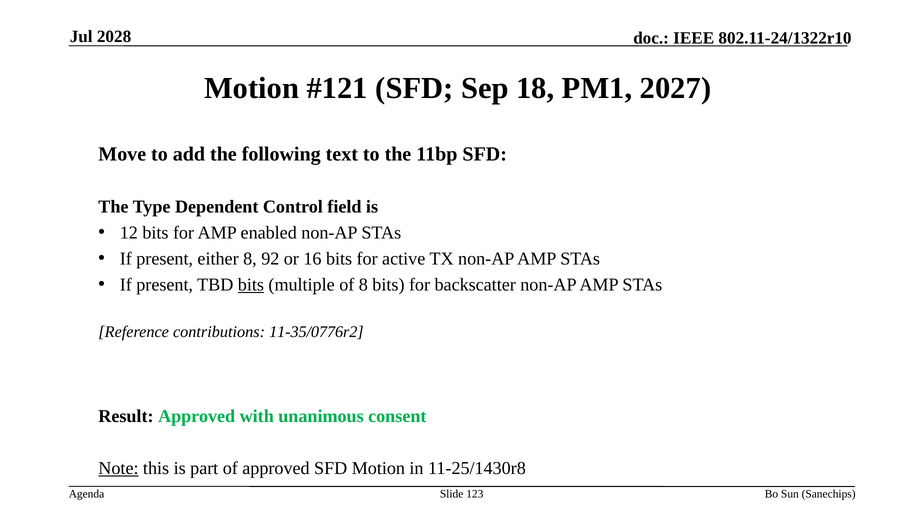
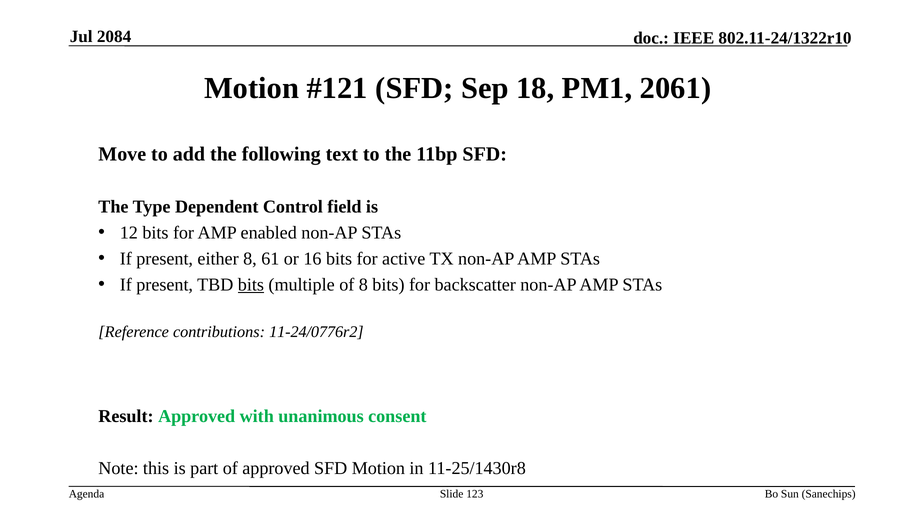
2028: 2028 -> 2084
2027: 2027 -> 2061
92: 92 -> 61
11-35/0776r2: 11-35/0776r2 -> 11-24/0776r2
Note underline: present -> none
